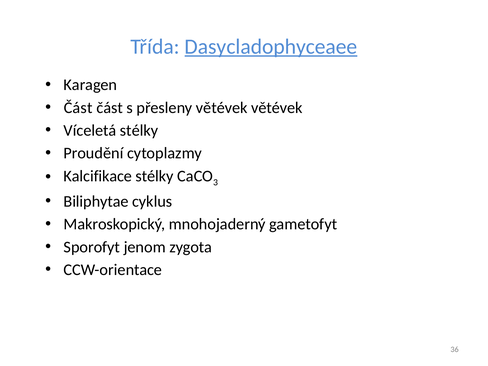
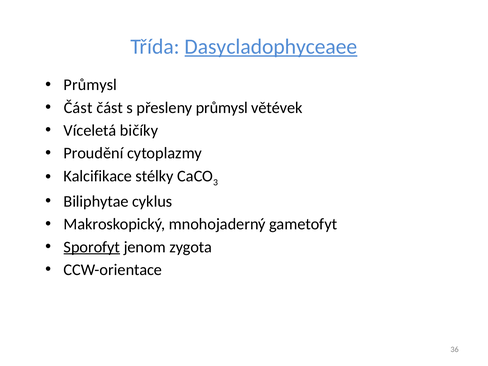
Karagen at (90, 85): Karagen -> Průmysl
přesleny větévek: větévek -> průmysl
Víceletá stélky: stélky -> bičíky
Sporofyt underline: none -> present
